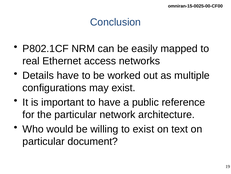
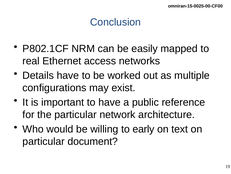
to exist: exist -> early
